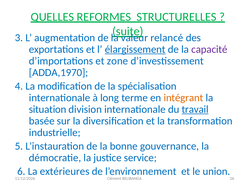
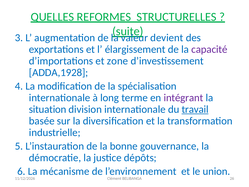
relancé: relancé -> devient
élargissement underline: present -> none
ADDA,1970: ADDA,1970 -> ADDA,1928
intégrant colour: orange -> purple
service: service -> dépôts
extérieures: extérieures -> mécanisme
